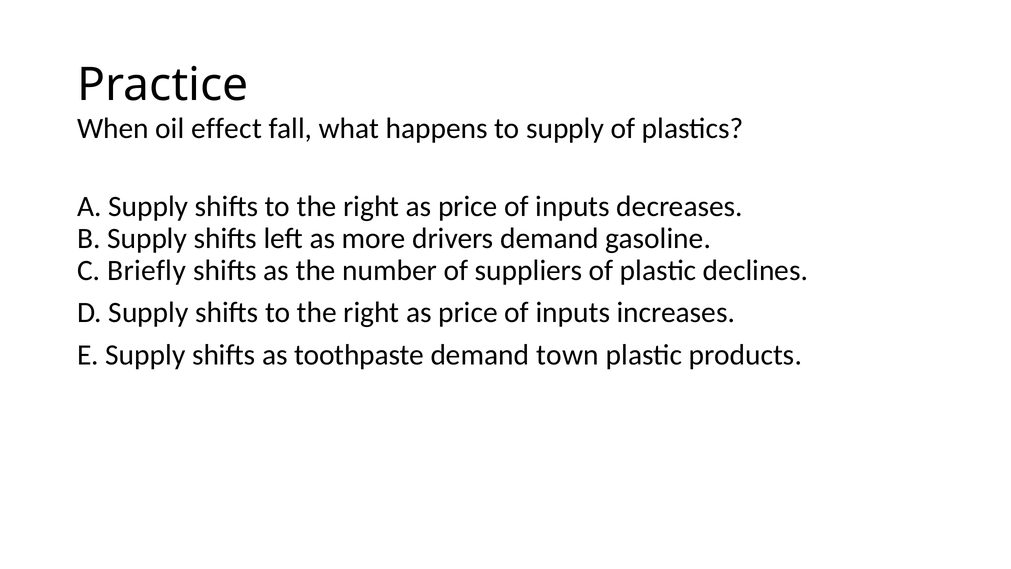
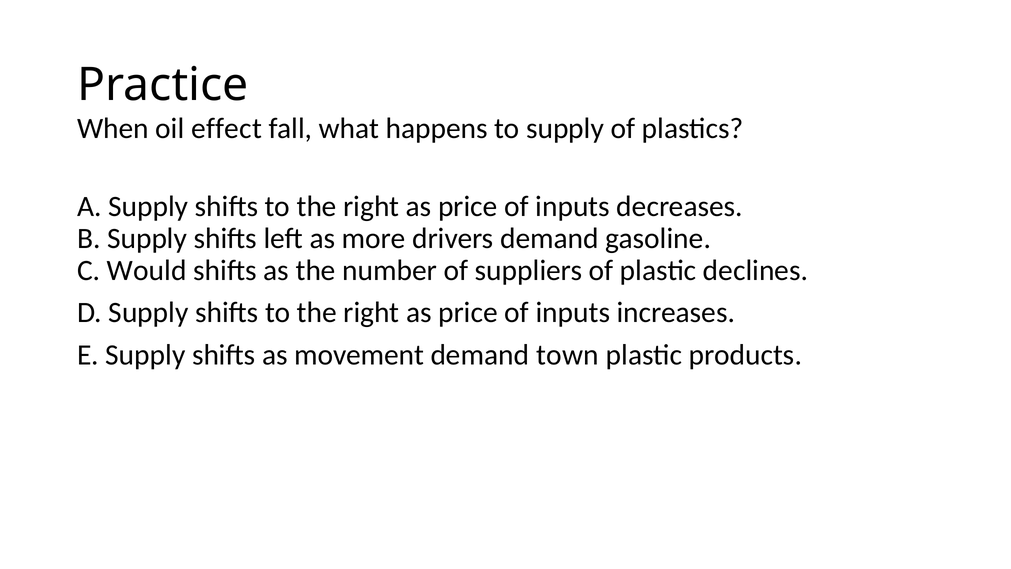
Briefly: Briefly -> Would
toothpaste: toothpaste -> movement
